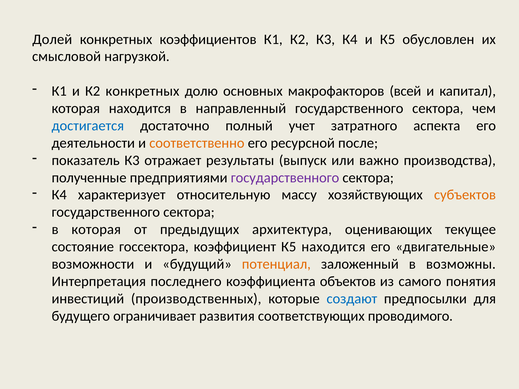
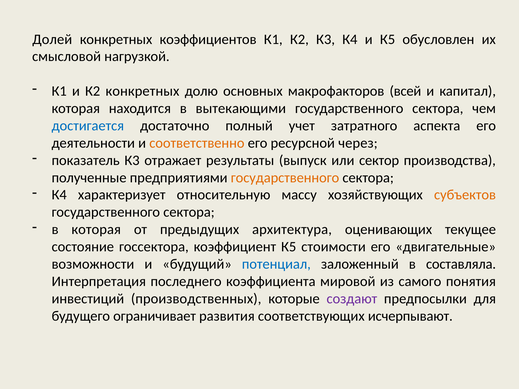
направленный: направленный -> вытекающими
после: после -> через
важно: важно -> сектор
государственного at (285, 178) colour: purple -> orange
К5 находится: находится -> стоимости
потенциал colour: orange -> blue
возможны: возможны -> составляла
объектов: объектов -> мировой
создают colour: blue -> purple
проводимого: проводимого -> исчерпывают
